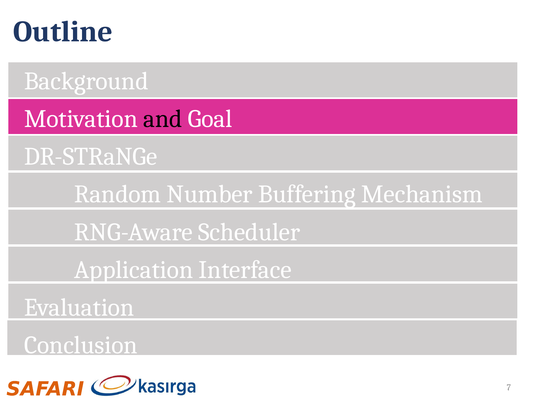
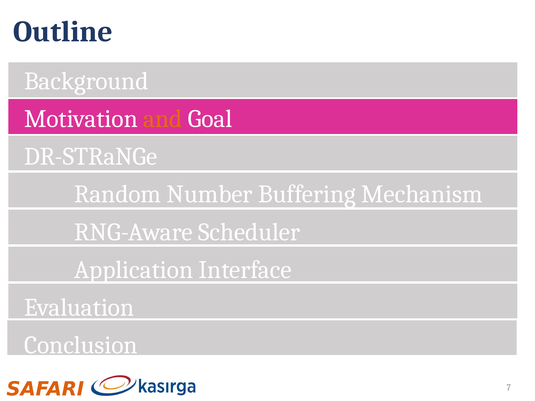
and colour: black -> orange
